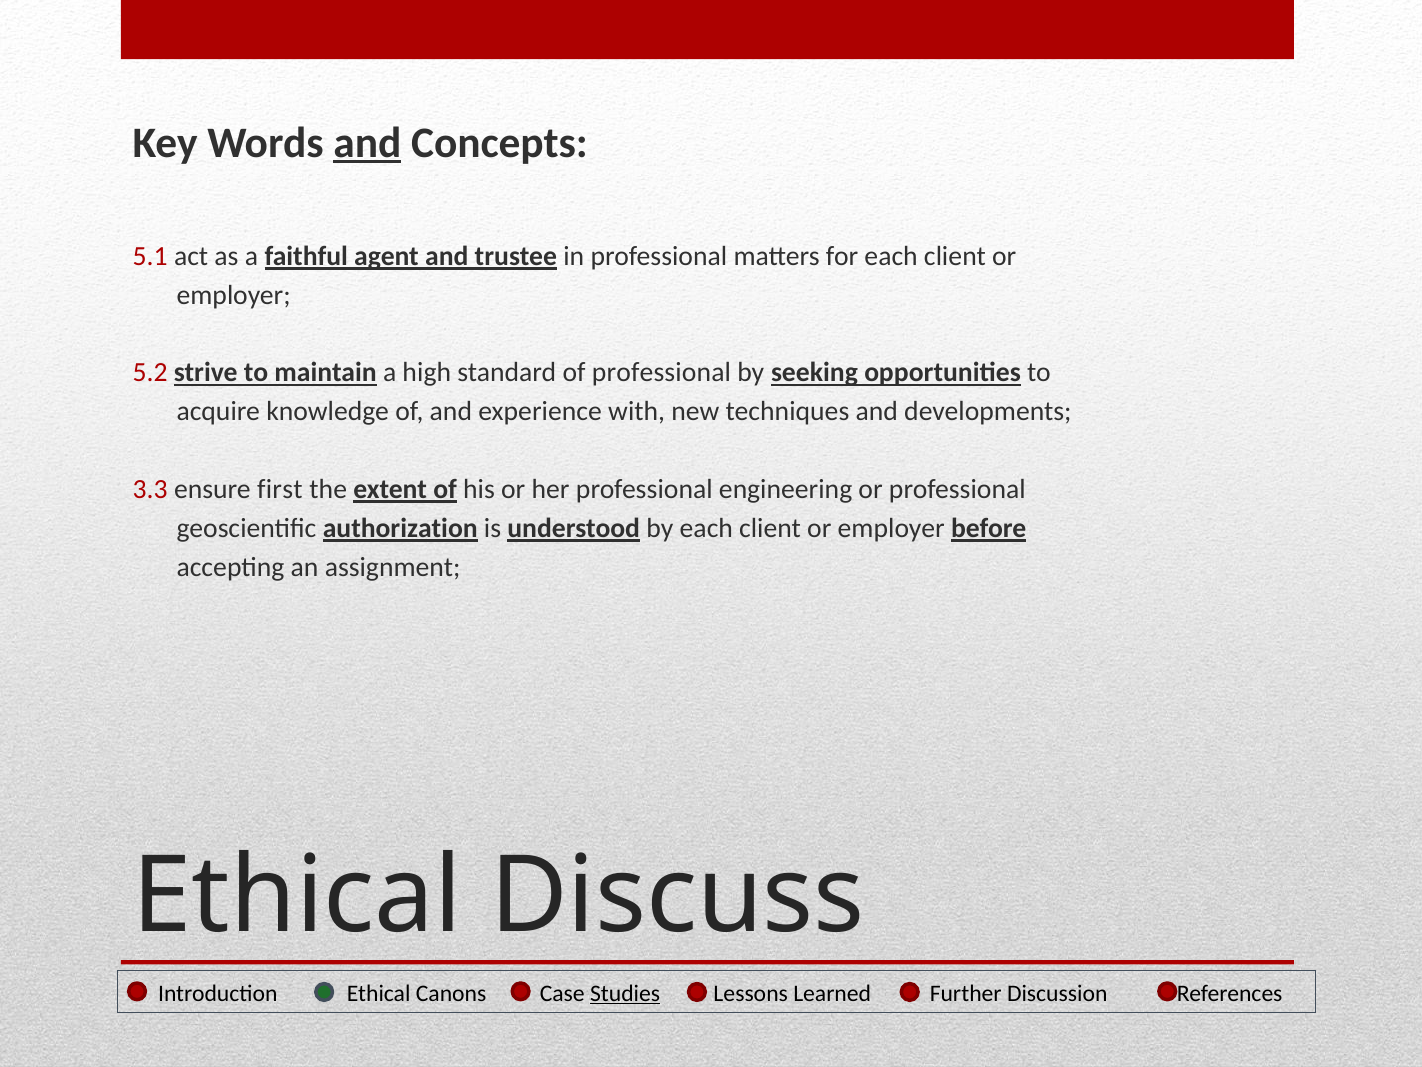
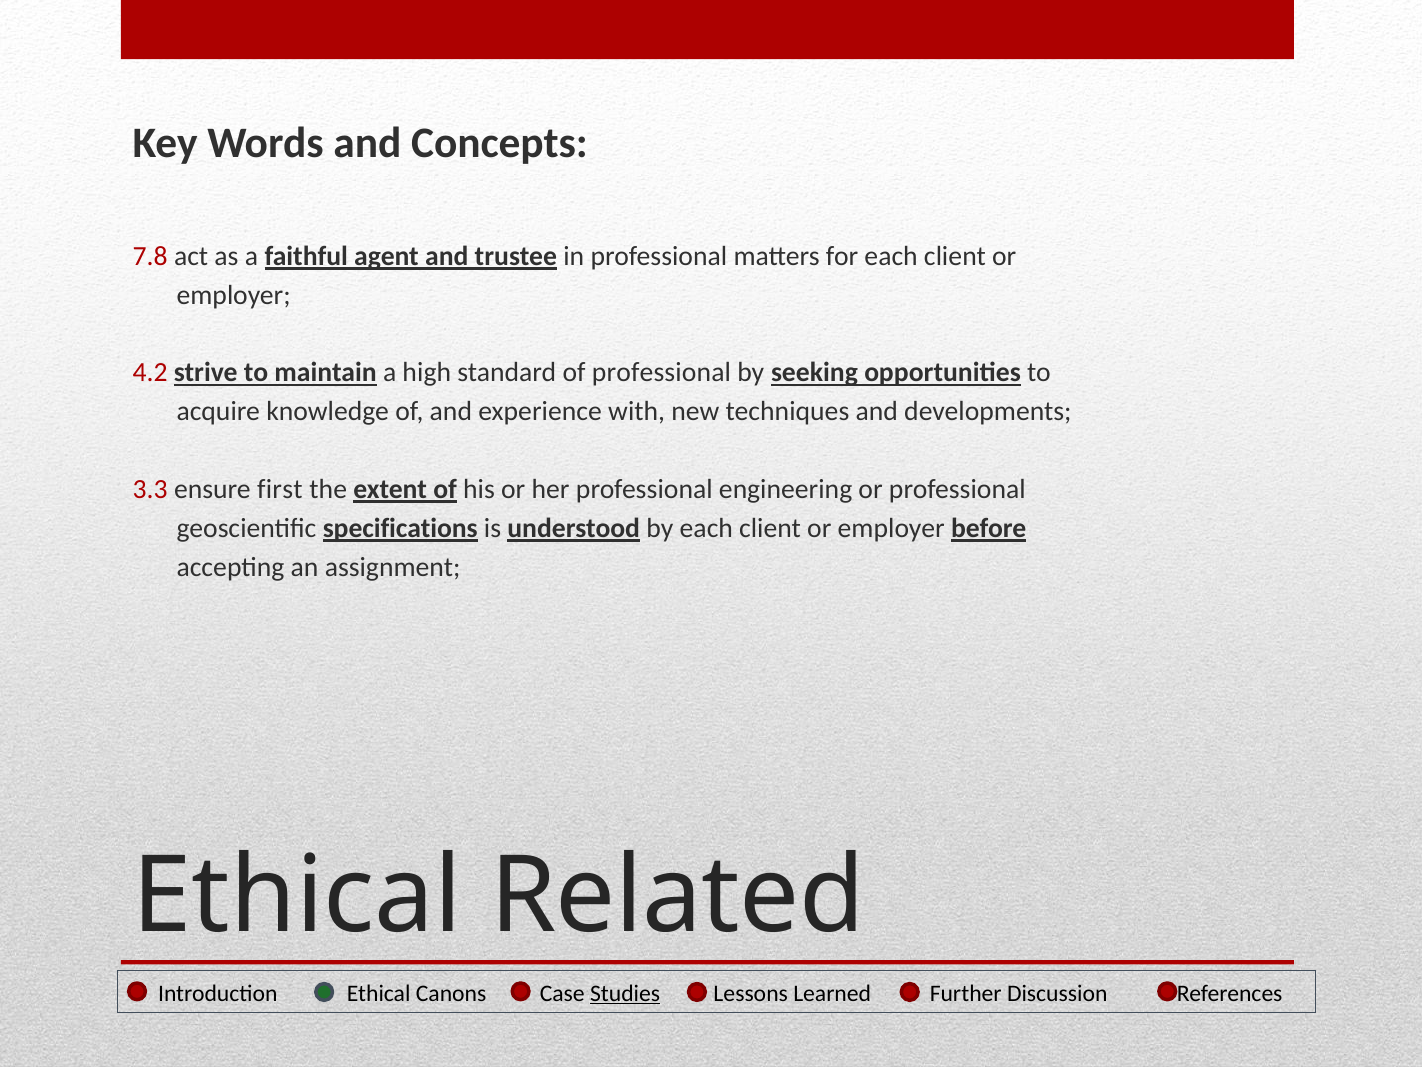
and at (367, 143) underline: present -> none
5.1: 5.1 -> 7.8
5.2: 5.2 -> 4.2
authorization: authorization -> specifications
Discuss: Discuss -> Related
